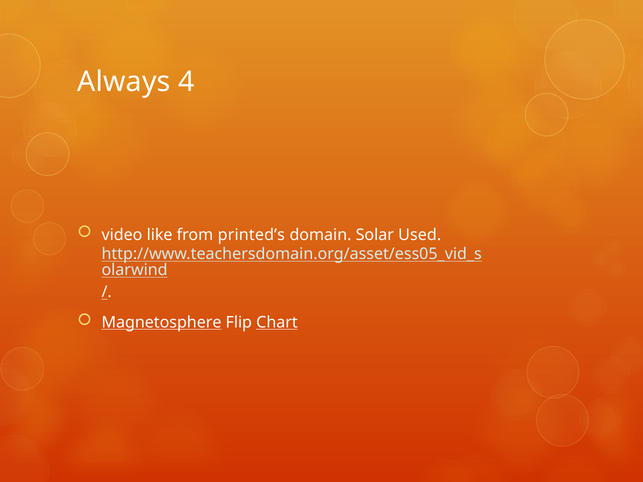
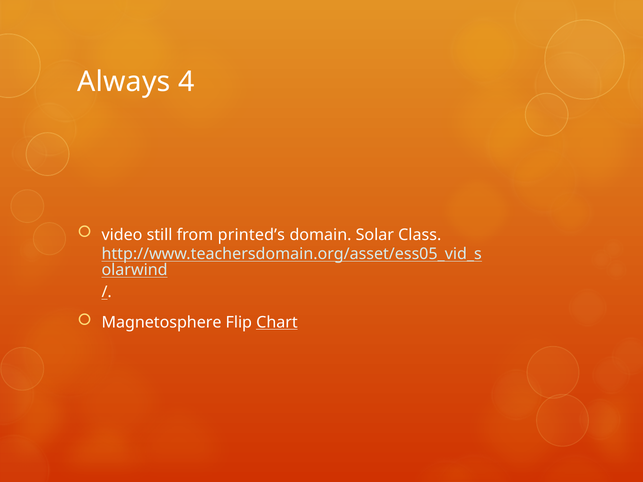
like: like -> still
Used: Used -> Class
Magnetosphere underline: present -> none
